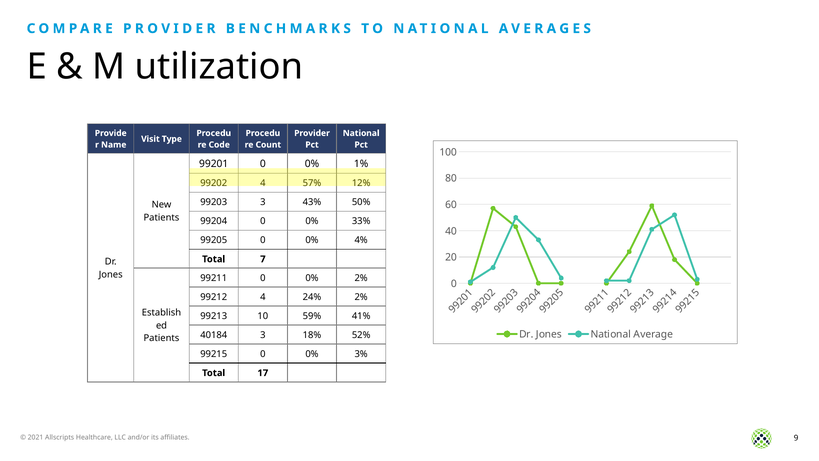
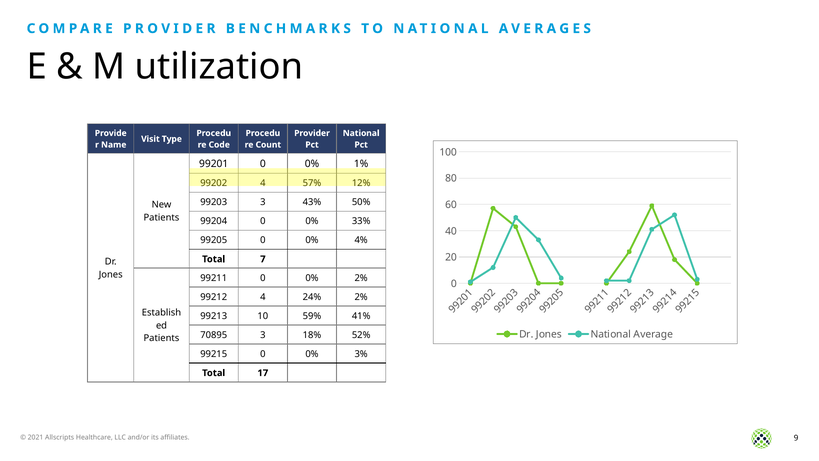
40184: 40184 -> 70895
